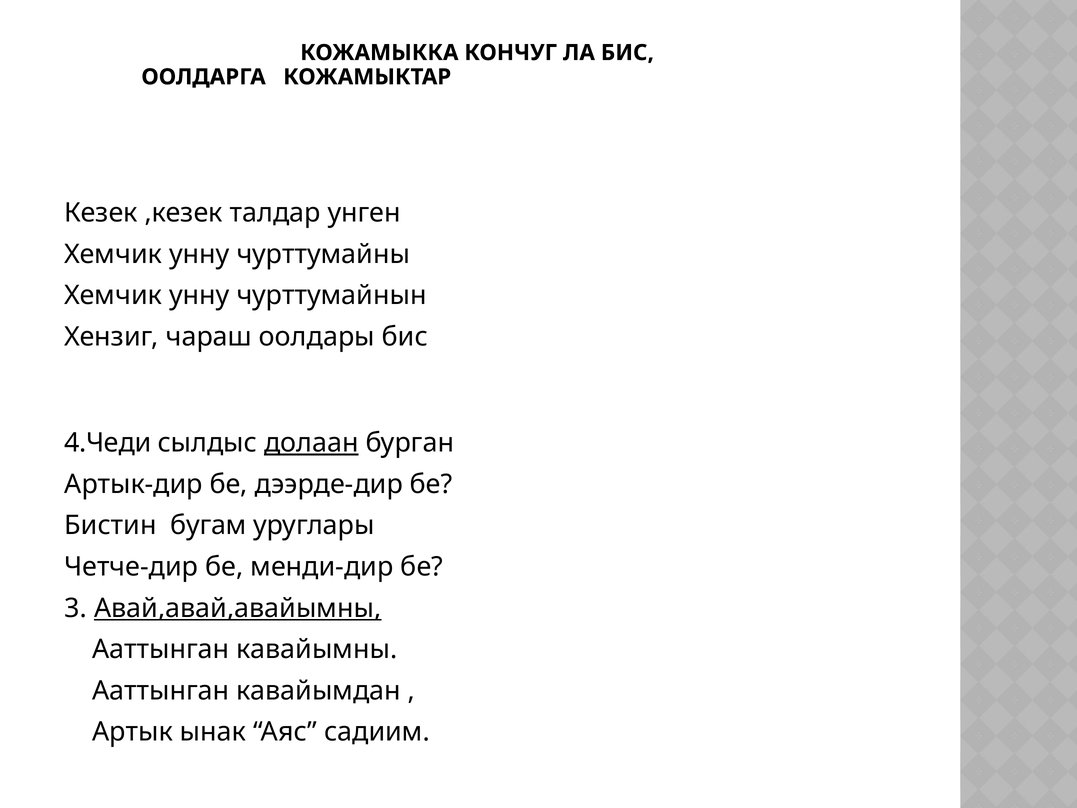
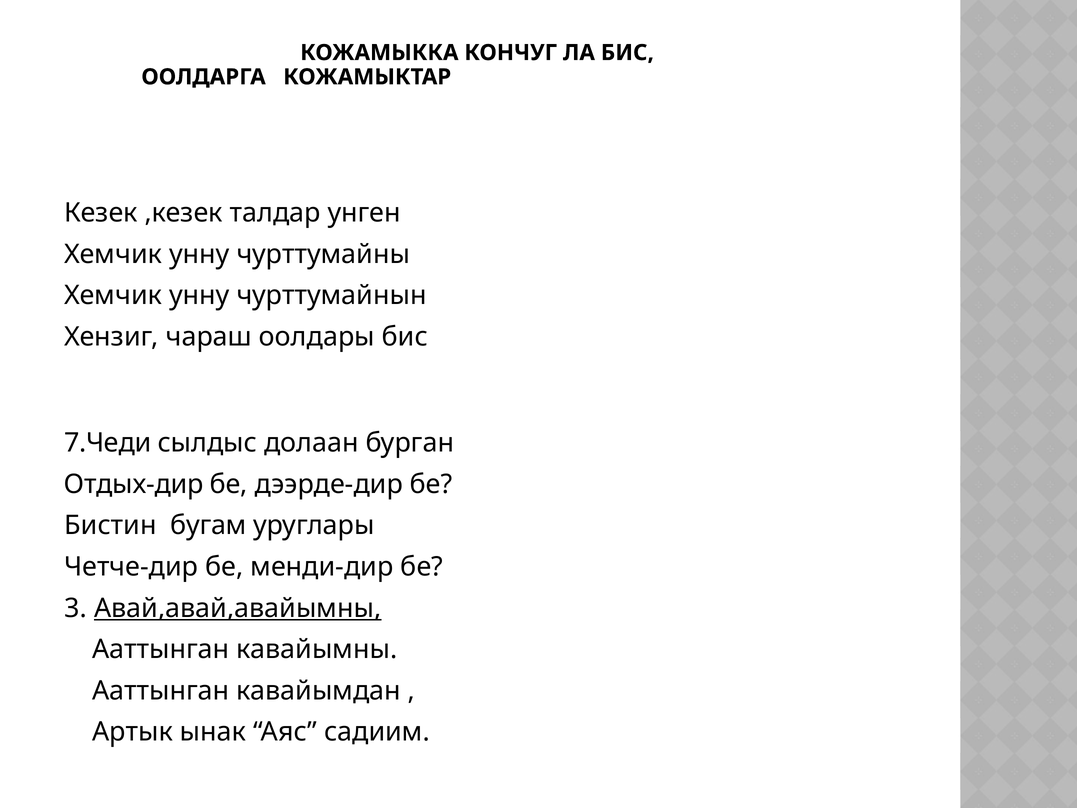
4.Чеди: 4.Чеди -> 7.Чеди
долаан underline: present -> none
Артык-дир: Артык-дир -> Отдых-дир
